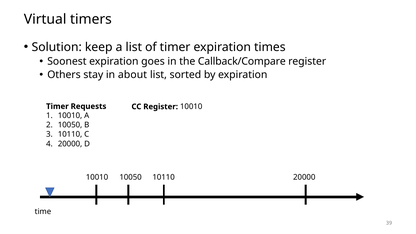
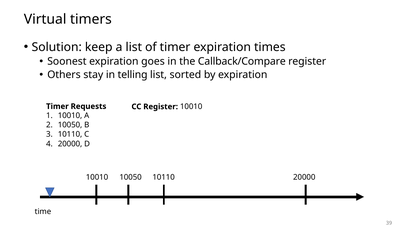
about: about -> telling
